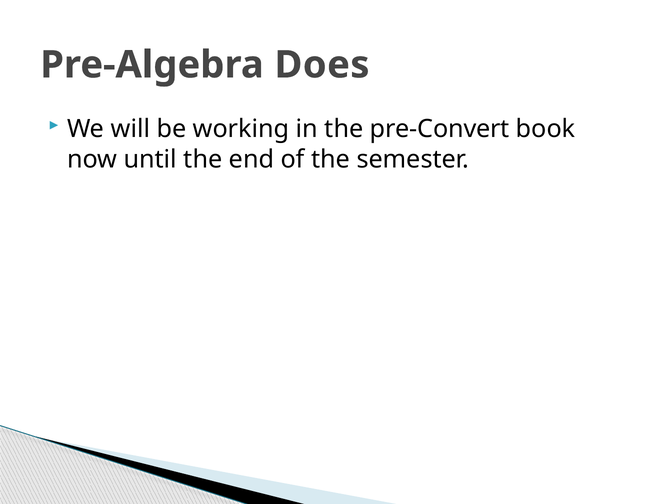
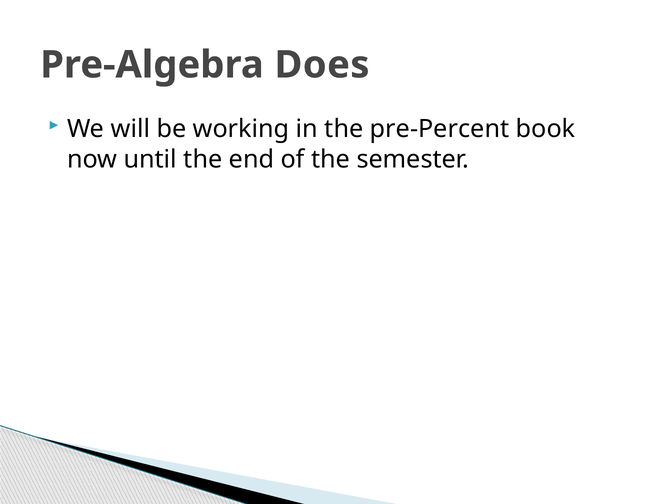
pre-Convert: pre-Convert -> pre-Percent
